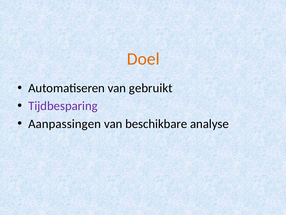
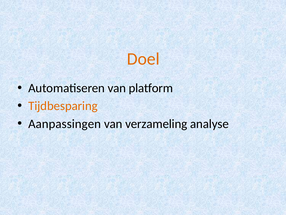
gebruikt: gebruikt -> platform
Tijdbesparing colour: purple -> orange
beschikbare: beschikbare -> verzameling
